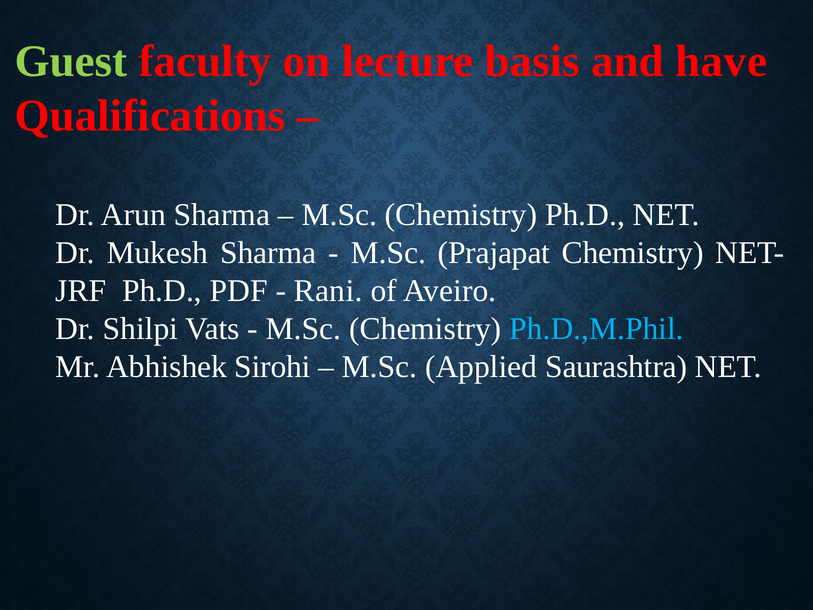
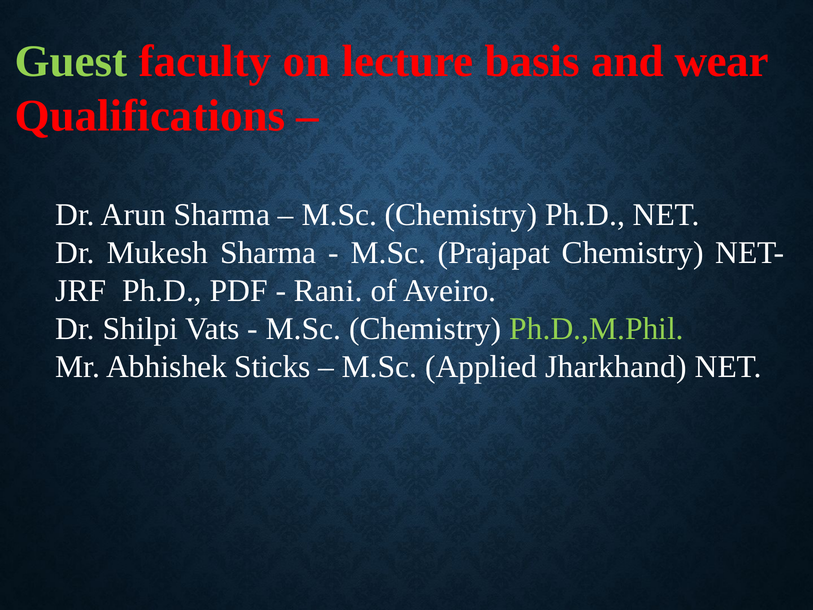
have: have -> wear
Ph.D.,M.Phil colour: light blue -> light green
Sirohi: Sirohi -> Sticks
Saurashtra: Saurashtra -> Jharkhand
